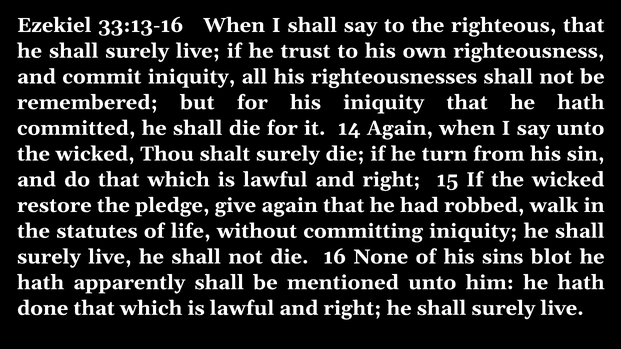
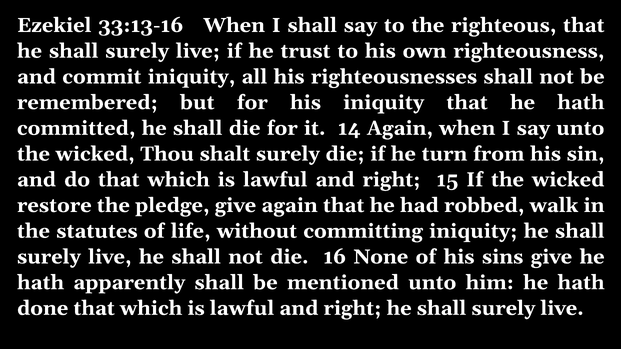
sins blot: blot -> give
